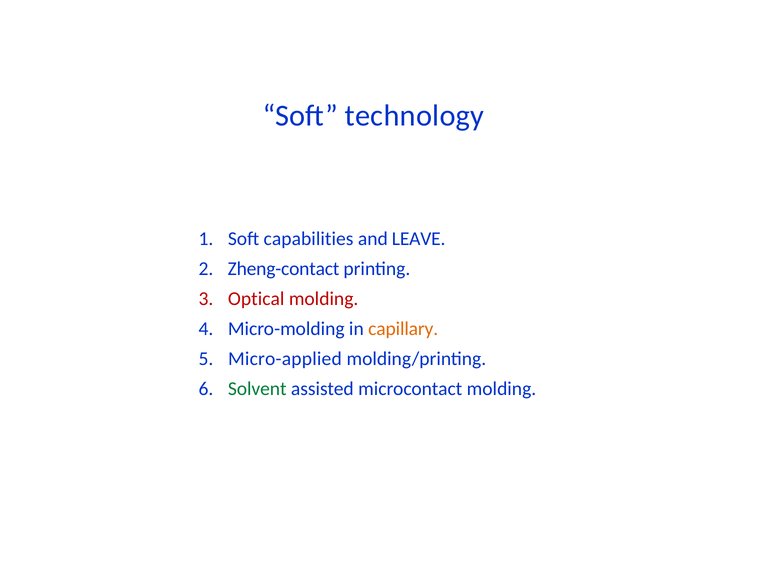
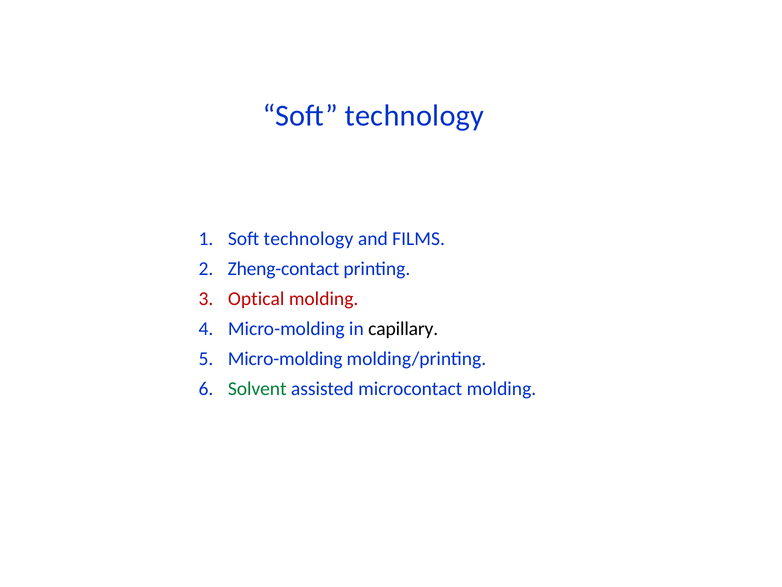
capabilities at (309, 238): capabilities -> technology
LEAVE: LEAVE -> FILMS
capillary colour: orange -> black
Micro-applied at (285, 358): Micro-applied -> Micro-molding
